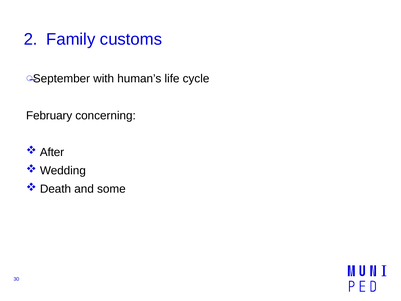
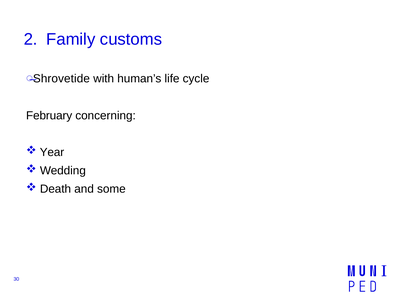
September: September -> Shrovetide
After: After -> Year
